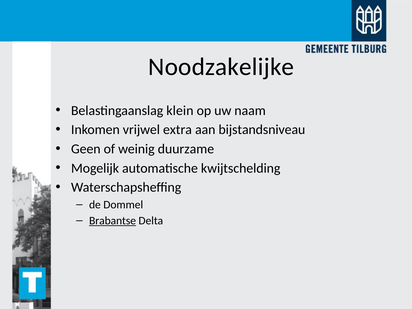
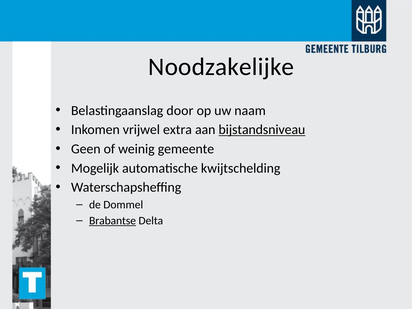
klein: klein -> door
bijstandsniveau underline: none -> present
duurzame: duurzame -> gemeente
